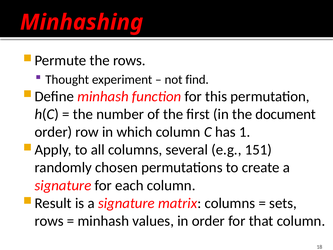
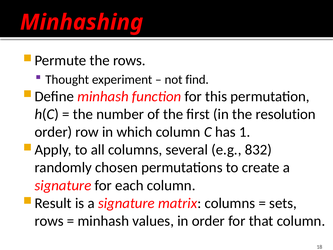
document: document -> resolution
151: 151 -> 832
